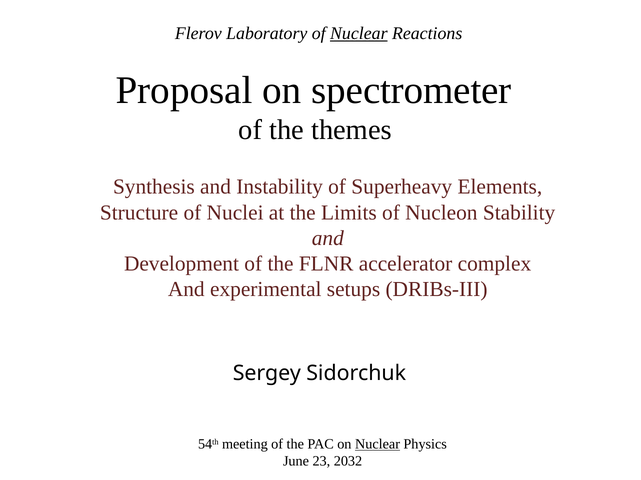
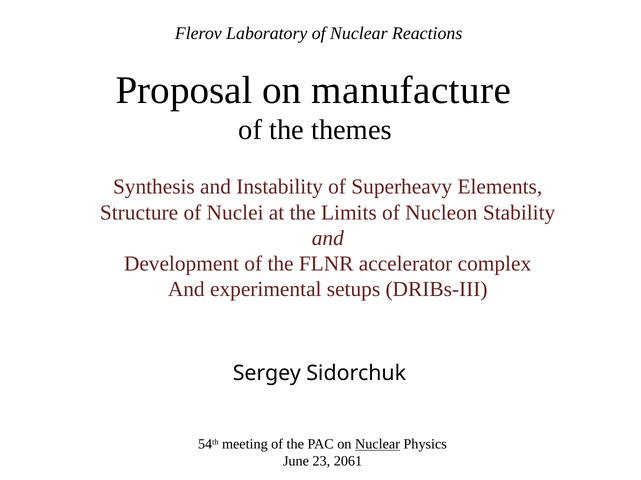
Nuclear at (359, 33) underline: present -> none
spectrometer: spectrometer -> manufacture
2032: 2032 -> 2061
